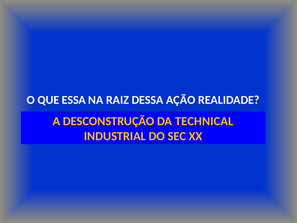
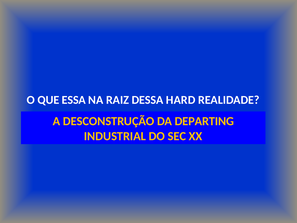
AÇÃO: AÇÃO -> HARD
TECHNICAL: TECHNICAL -> DEPARTING
